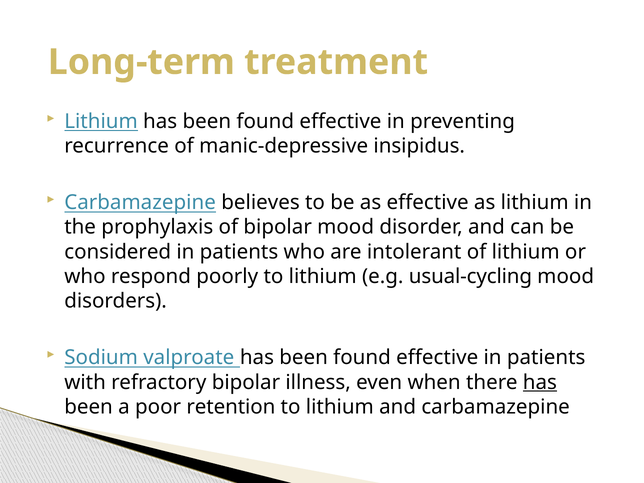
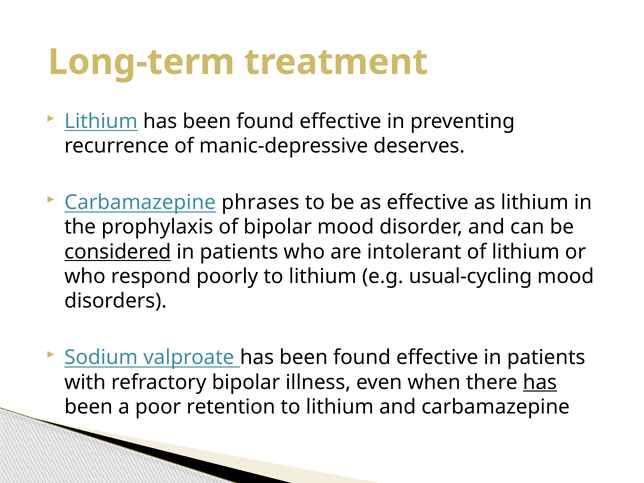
insipidus: insipidus -> deserves
believes: believes -> phrases
considered underline: none -> present
